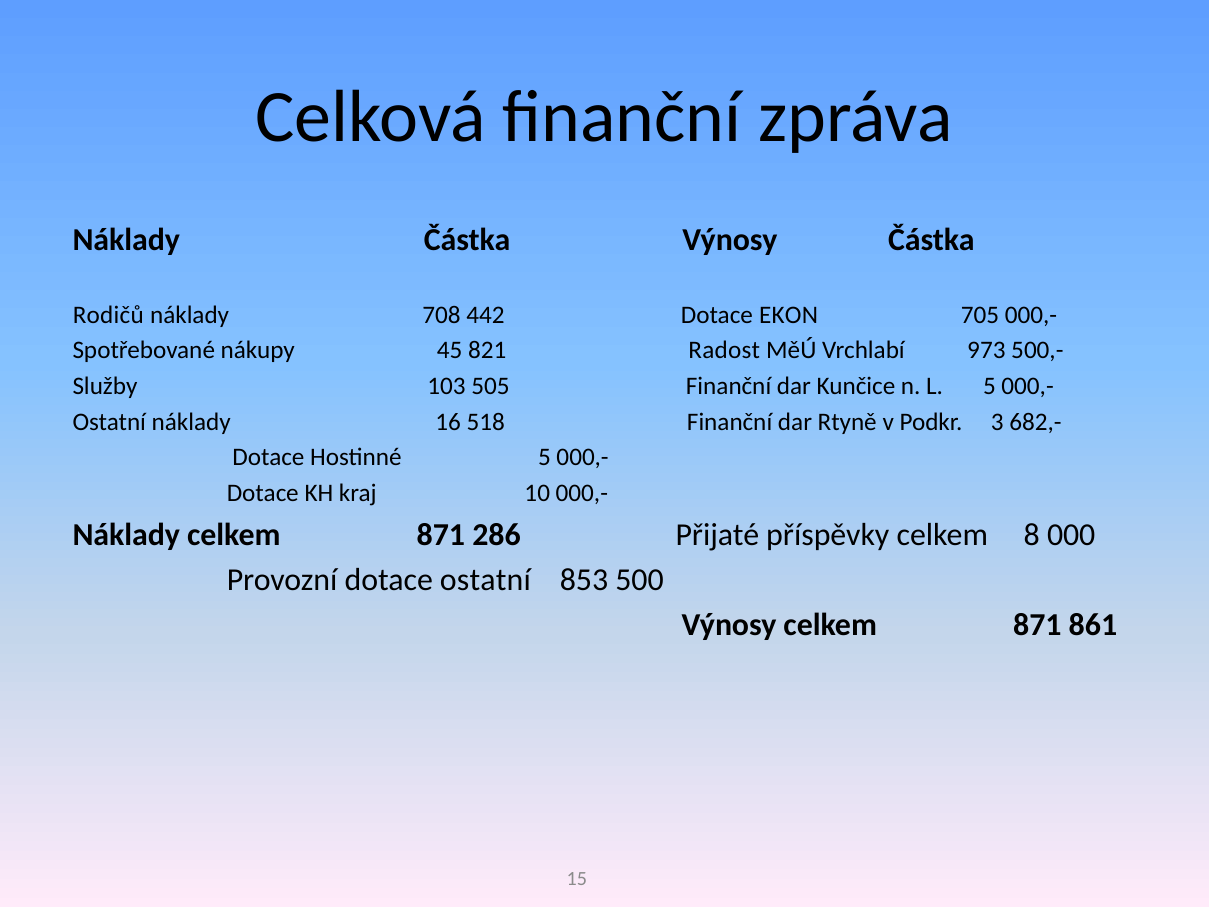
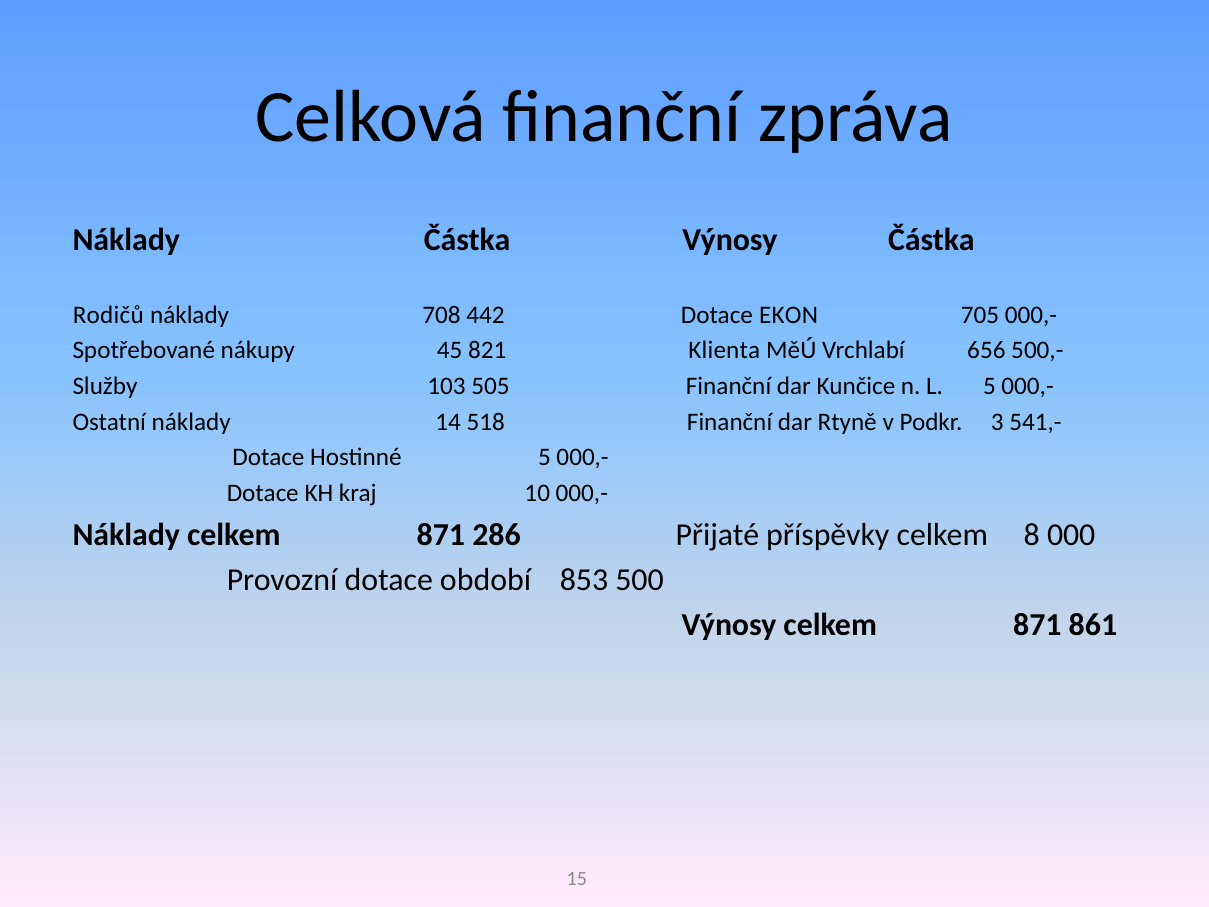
Radost: Radost -> Klienta
973: 973 -> 656
16: 16 -> 14
682,-: 682,- -> 541,-
dotace ostatní: ostatní -> období
